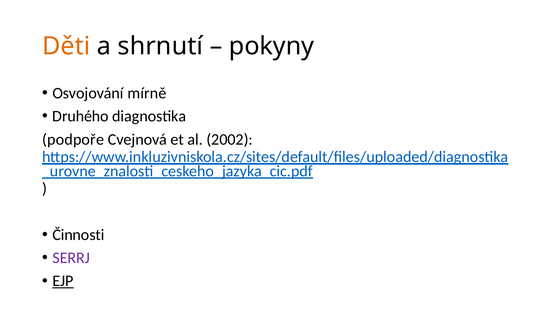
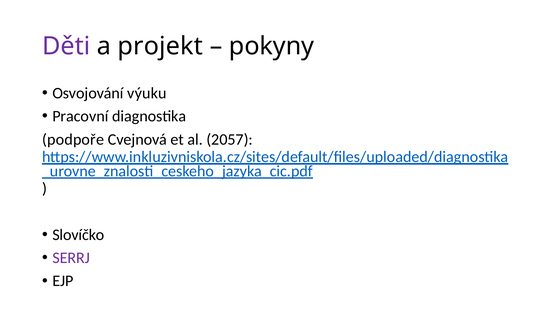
Děti colour: orange -> purple
shrnutí: shrnutí -> projekt
mírně: mírně -> výuku
Druhého: Druhého -> Pracovní
2002: 2002 -> 2057
Činnosti: Činnosti -> Slovíčko
EJP underline: present -> none
